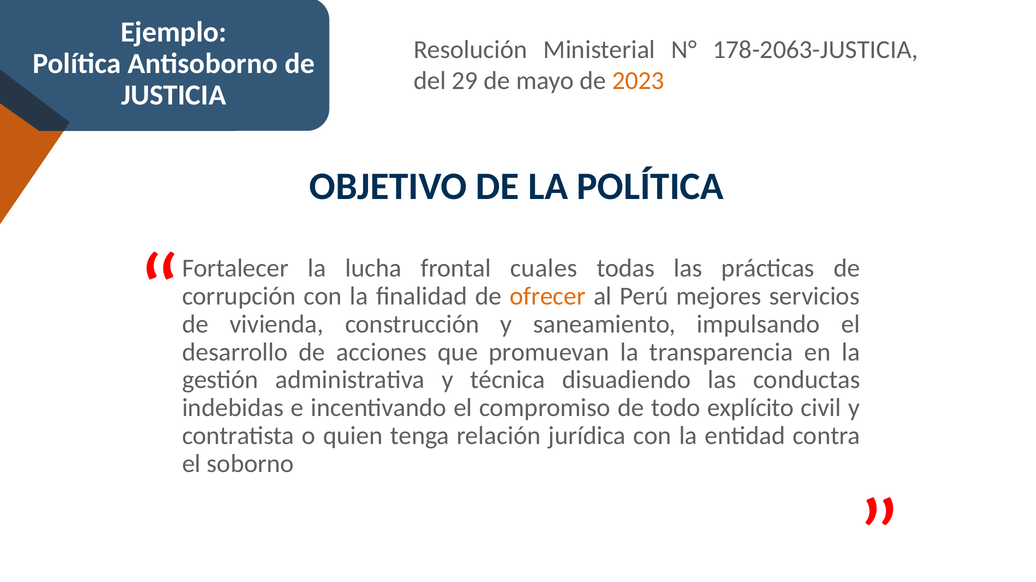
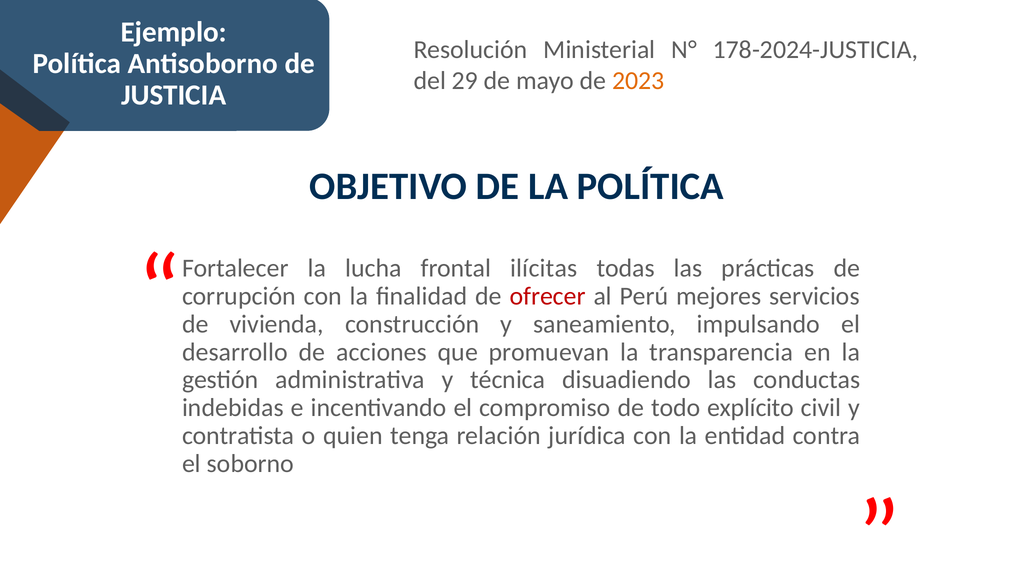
178-2063-JUSTICIA: 178-2063-JUSTICIA -> 178-2024-JUSTICIA
cuales: cuales -> ilícitas
ofrecer colour: orange -> red
